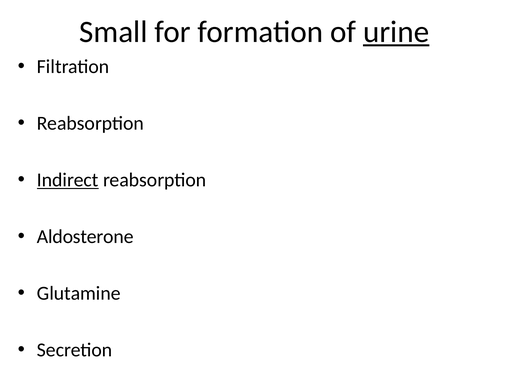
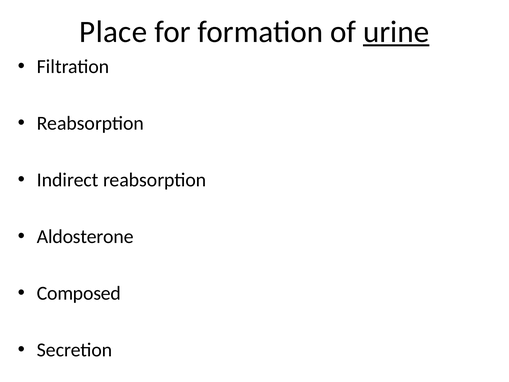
Small: Small -> Place
Indirect underline: present -> none
Glutamine: Glutamine -> Composed
